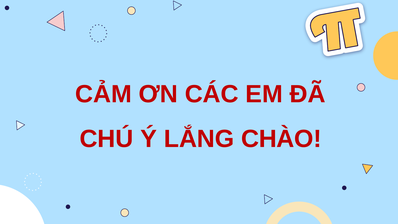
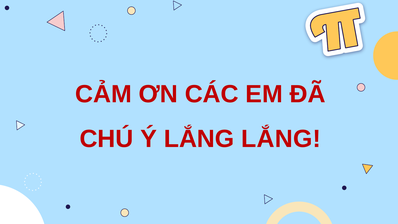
LẮNG CHÀO: CHÀO -> LẮNG
